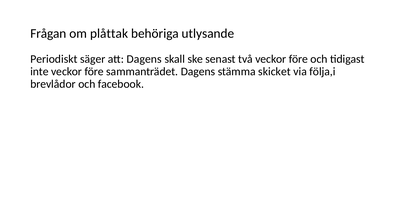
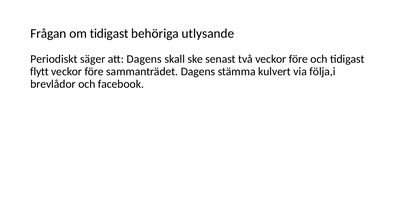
om plåttak: plåttak -> tidigast
inte: inte -> flytt
skicket: skicket -> kulvert
